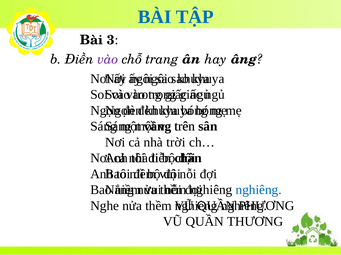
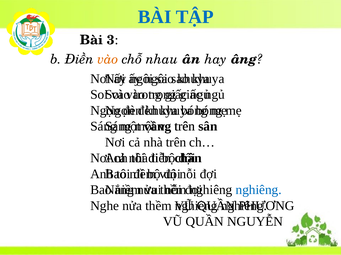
vào at (108, 59) colour: purple -> orange
trang: trang -> nhau
nhà trời: trời -> trên
THƯƠNG: THƯƠNG -> NGUYỄN
